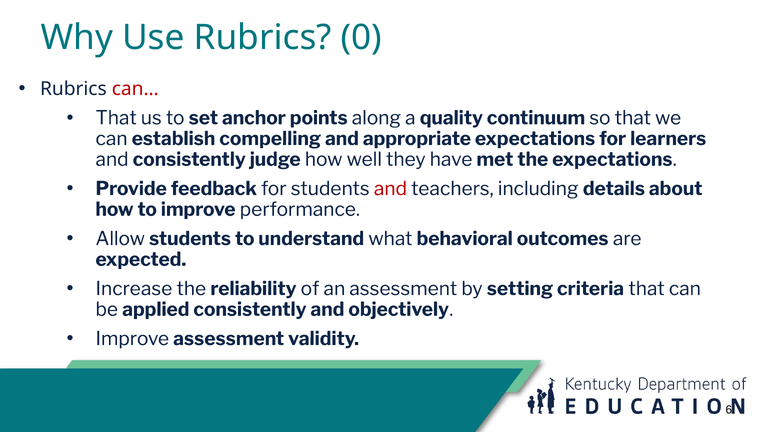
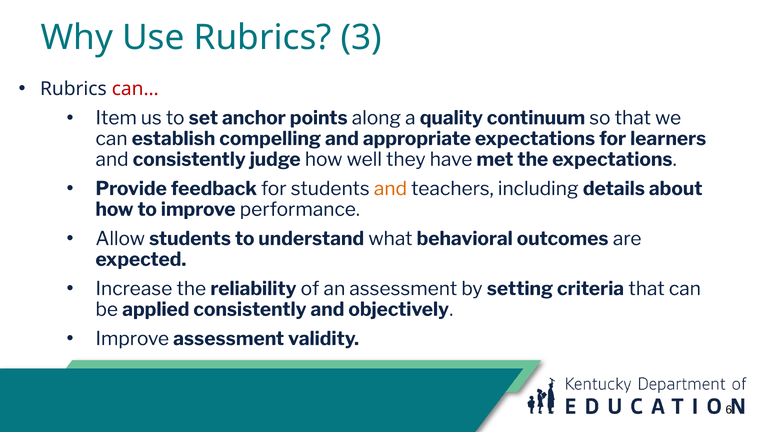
0: 0 -> 3
That at (116, 118): That -> Item
and at (390, 189) colour: red -> orange
